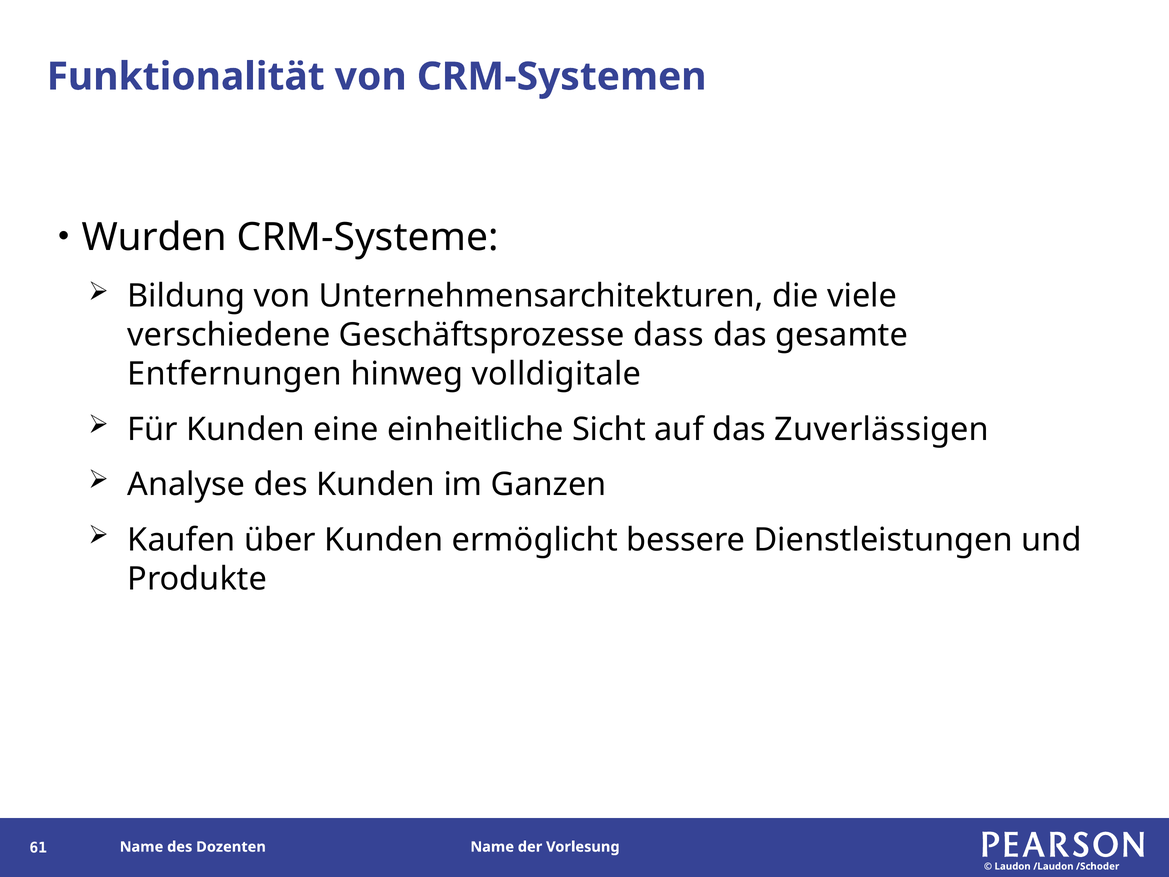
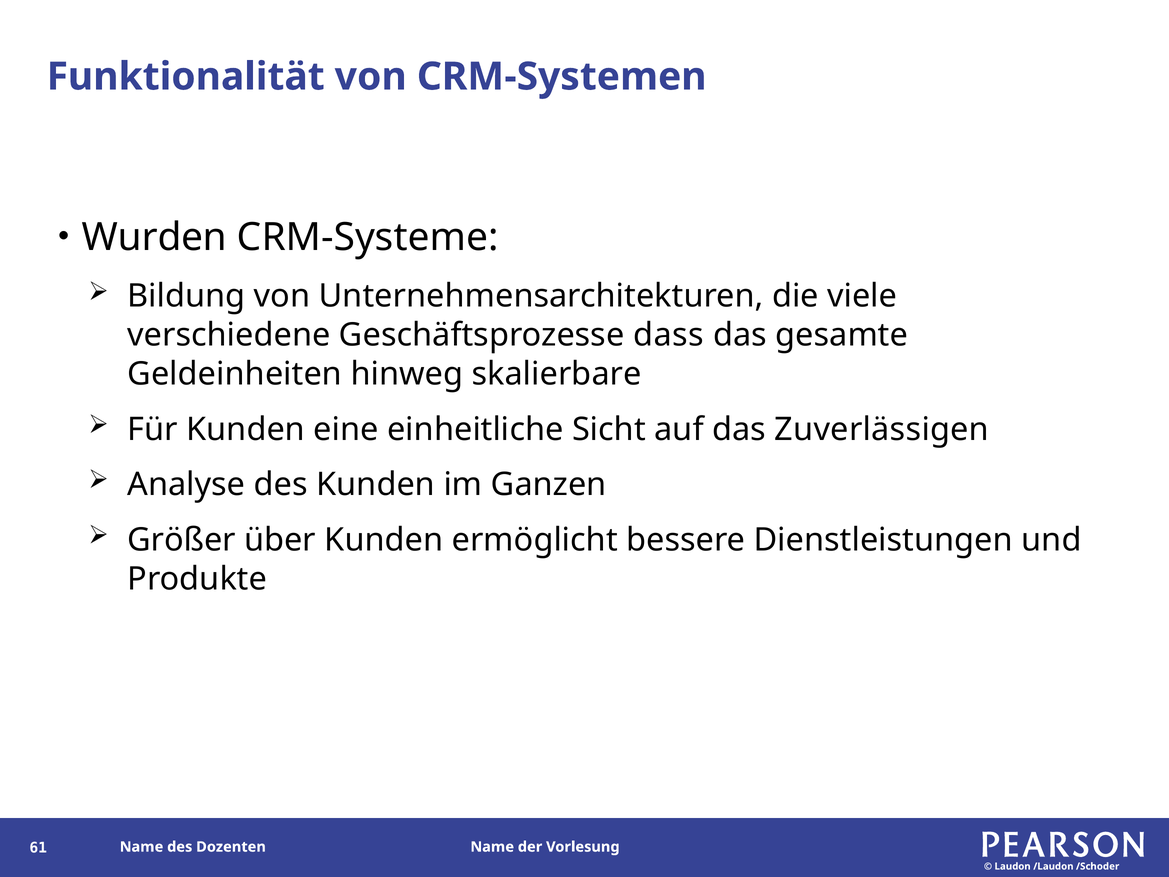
Entfernungen: Entfernungen -> Geldeinheiten
volldigitale: volldigitale -> skalierbare
Kaufen: Kaufen -> Größer
